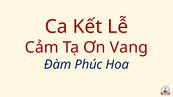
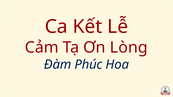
Vang: Vang -> Lòng
